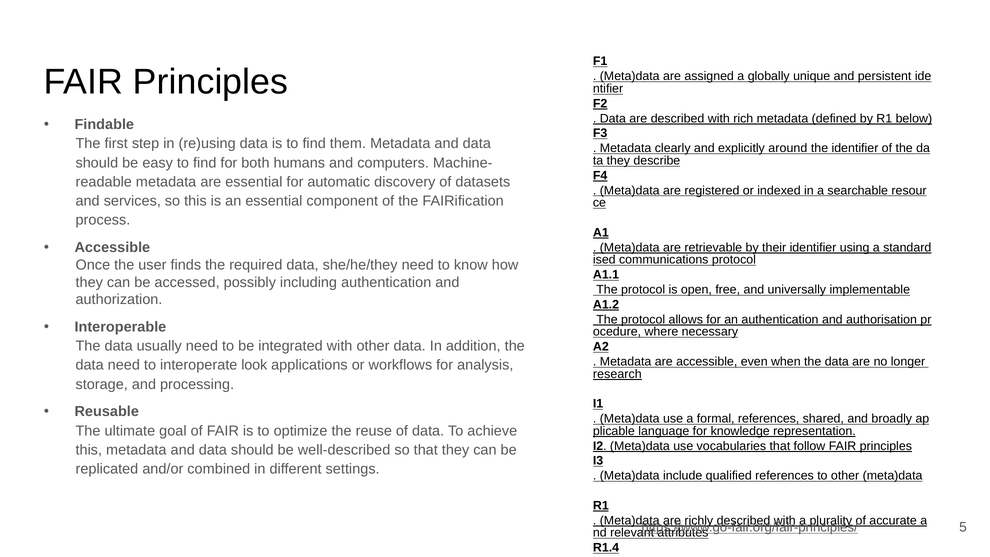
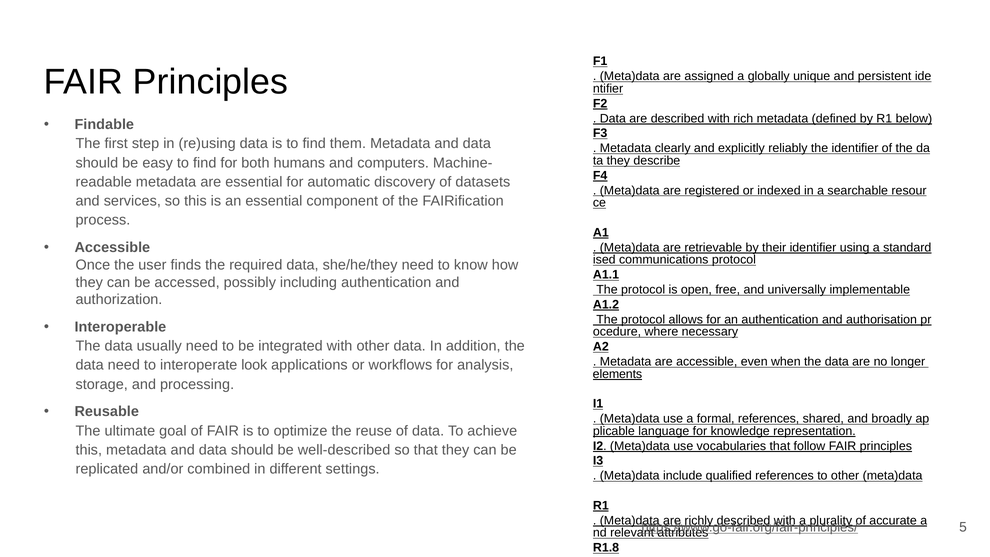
around: around -> reliably
research: research -> elements
R1.4: R1.4 -> R1.8
